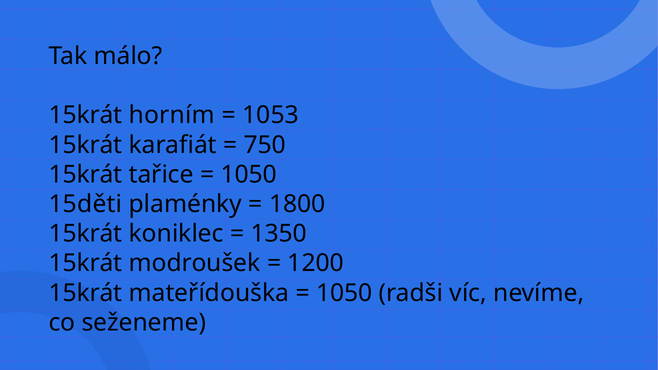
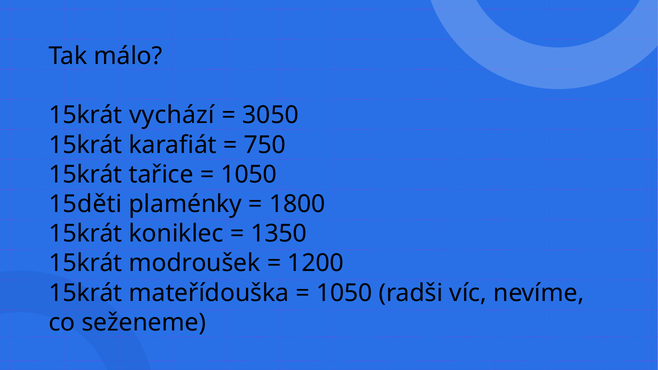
horním: horním -> vychází
1053: 1053 -> 3050
